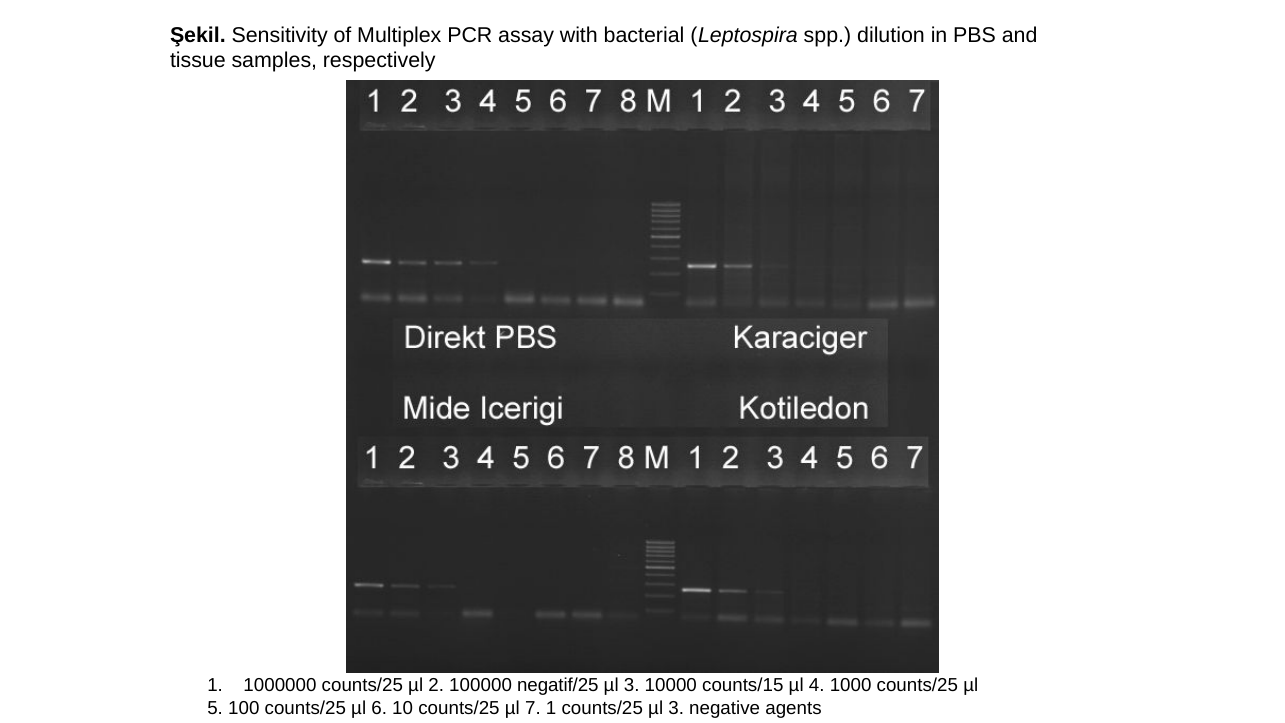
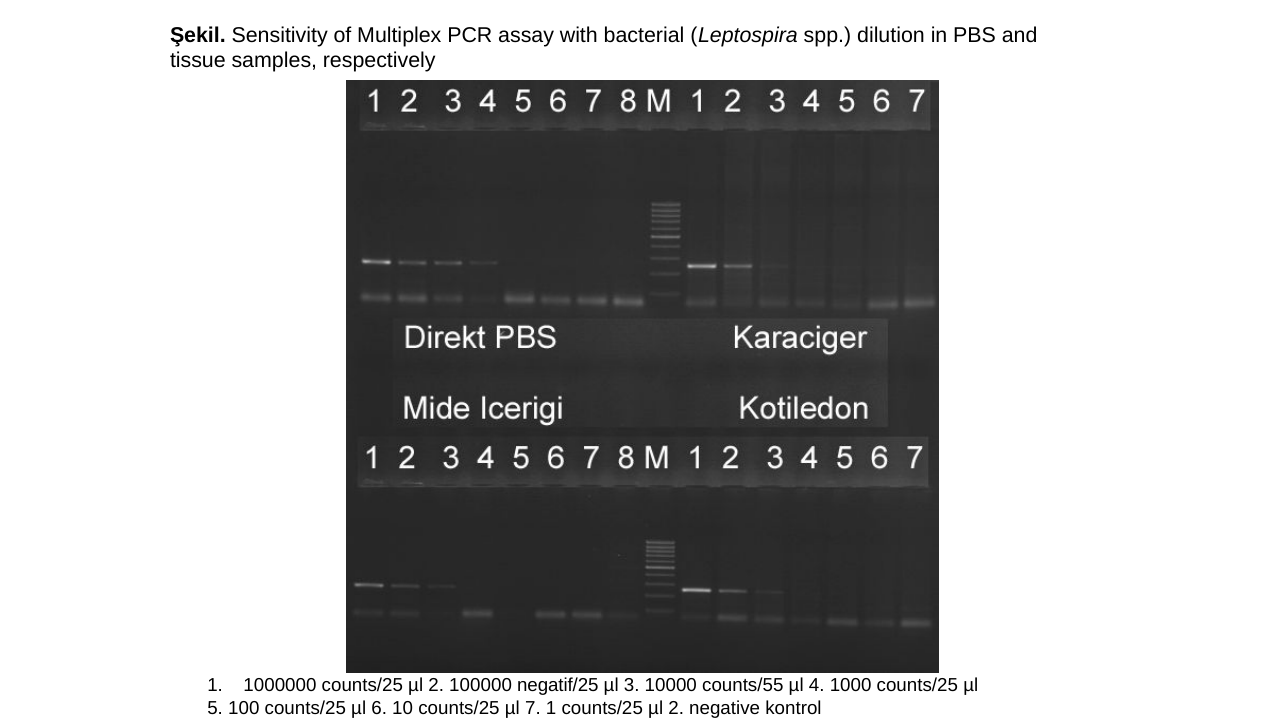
counts/15: counts/15 -> counts/55
1 counts/25 µl 3: 3 -> 2
agents: agents -> kontrol
